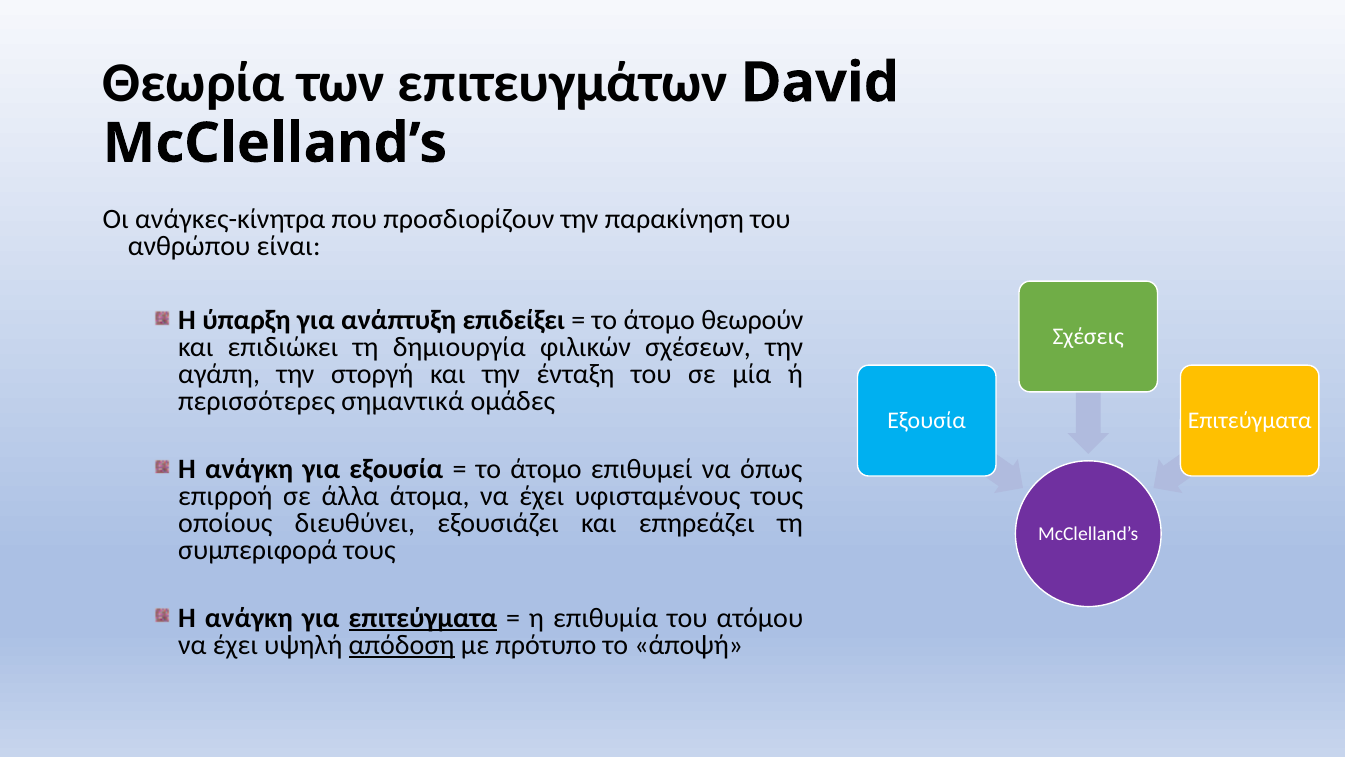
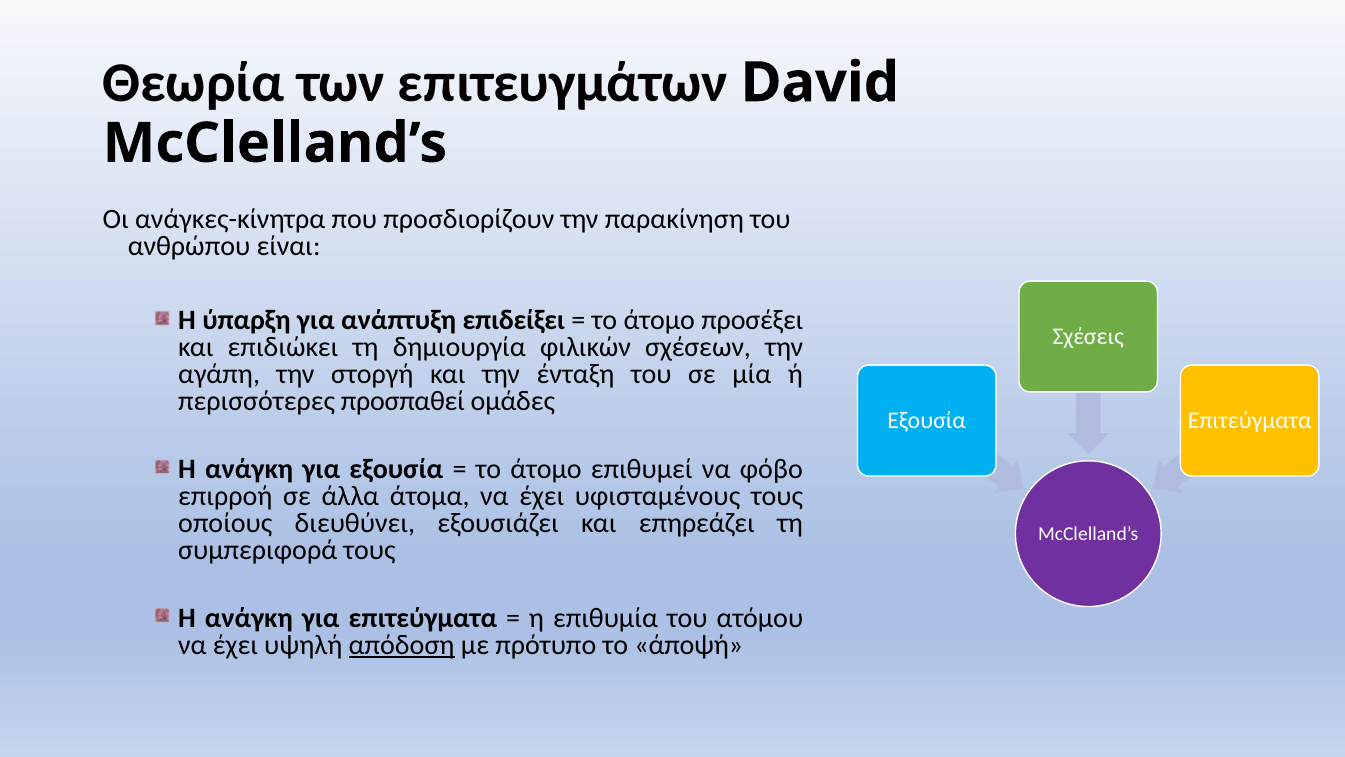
θεωρούν: θεωρούν -> προσέξει
σημαντικά: σημαντικά -> προσπαθεί
όπως: όπως -> φόβο
επιτεύγματα at (423, 618) underline: present -> none
